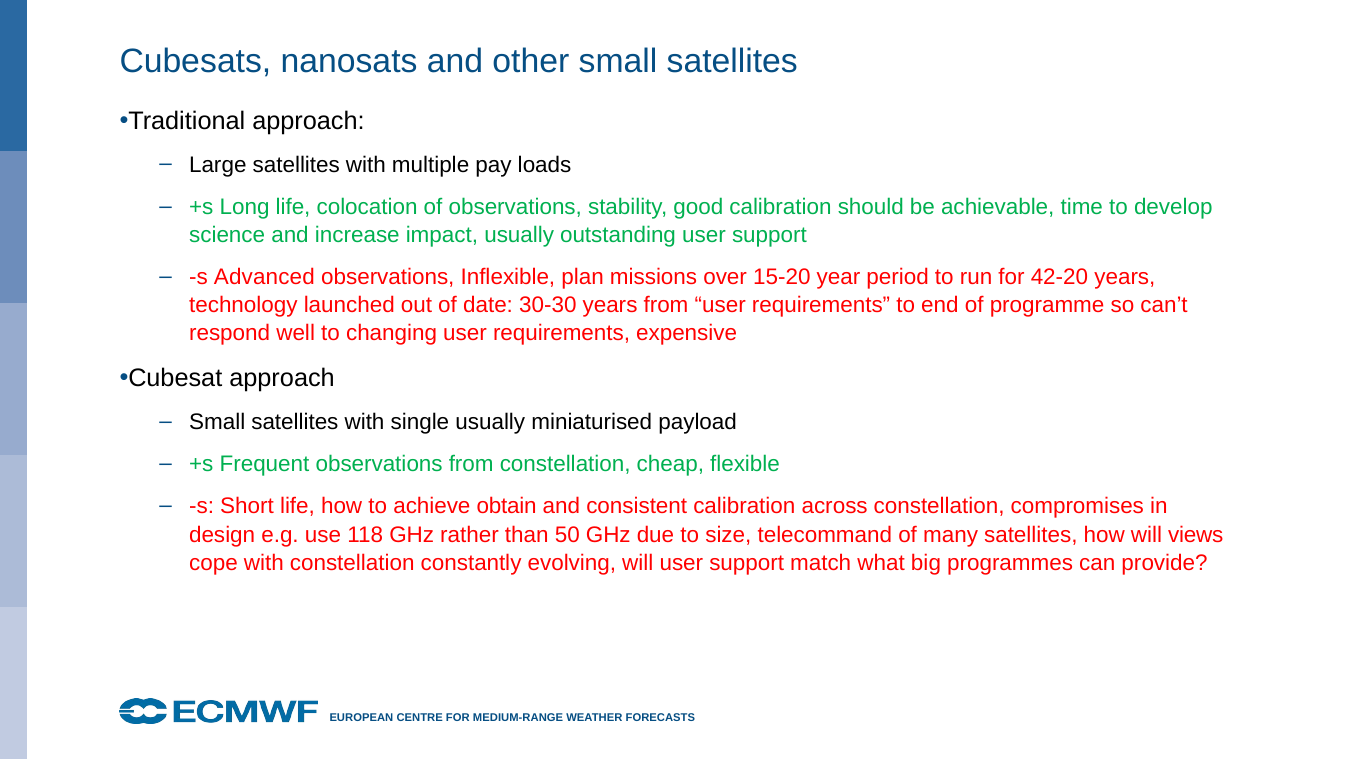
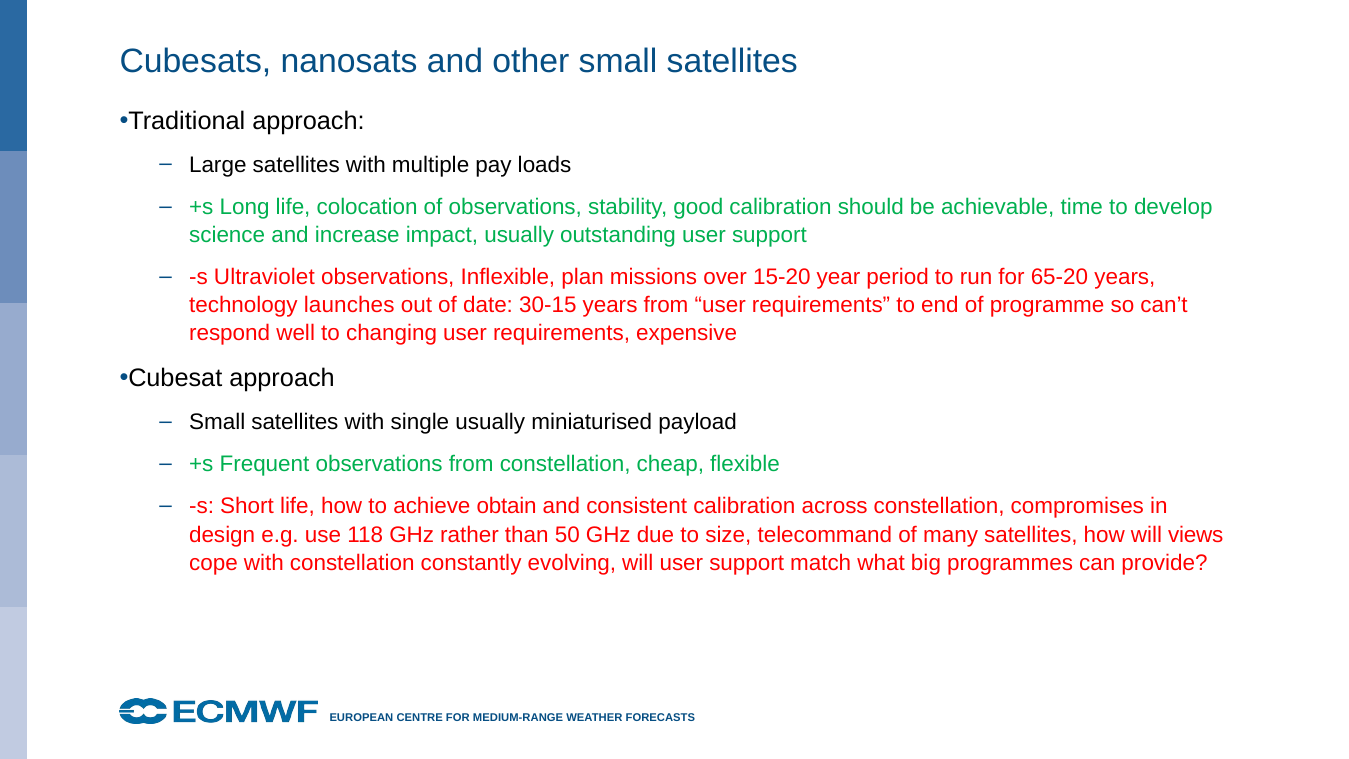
Advanced: Advanced -> Ultraviolet
42-20: 42-20 -> 65-20
launched: launched -> launches
30-30: 30-30 -> 30-15
